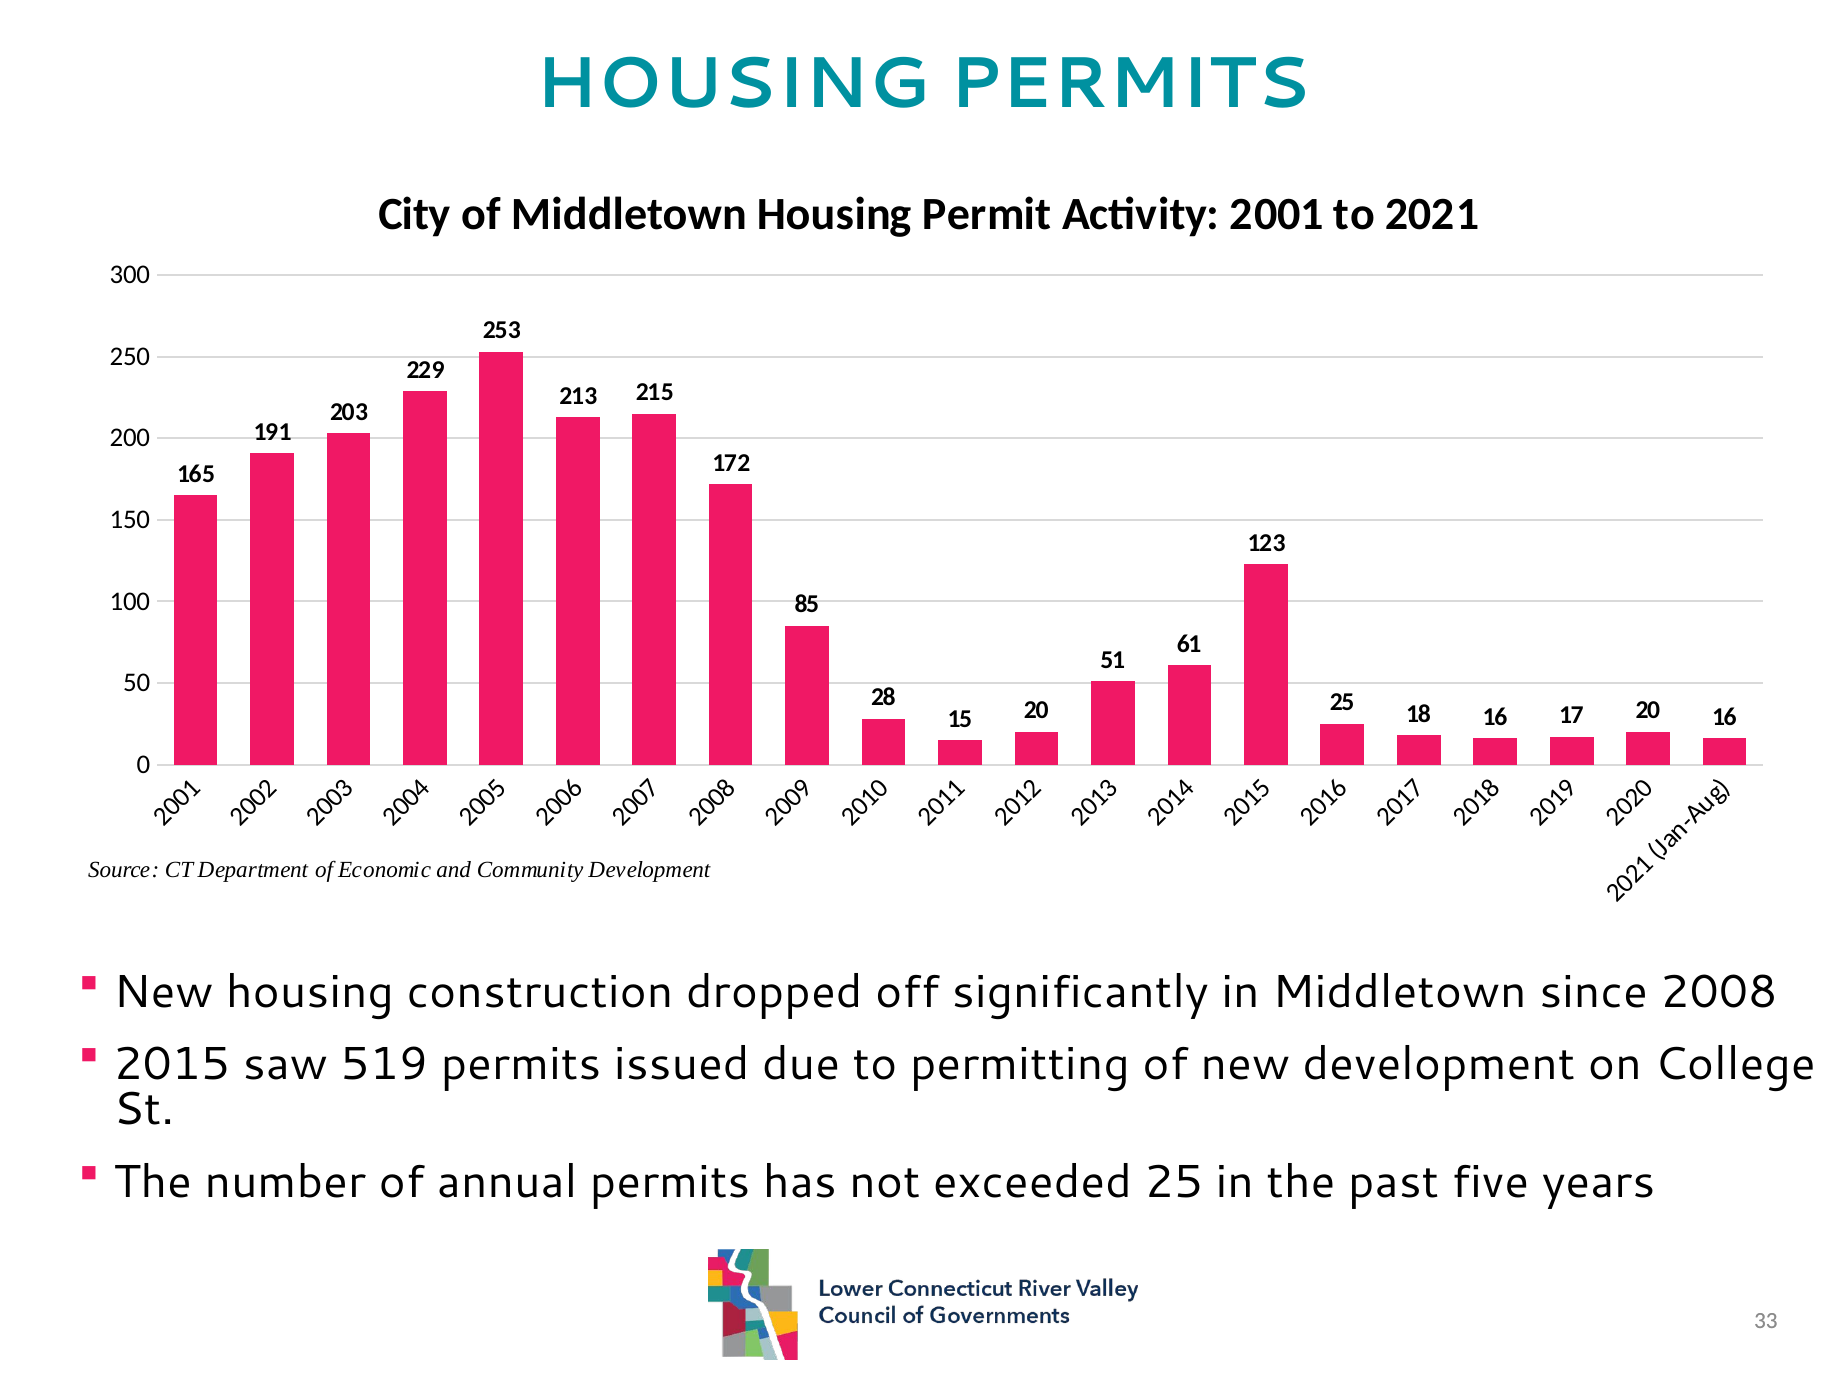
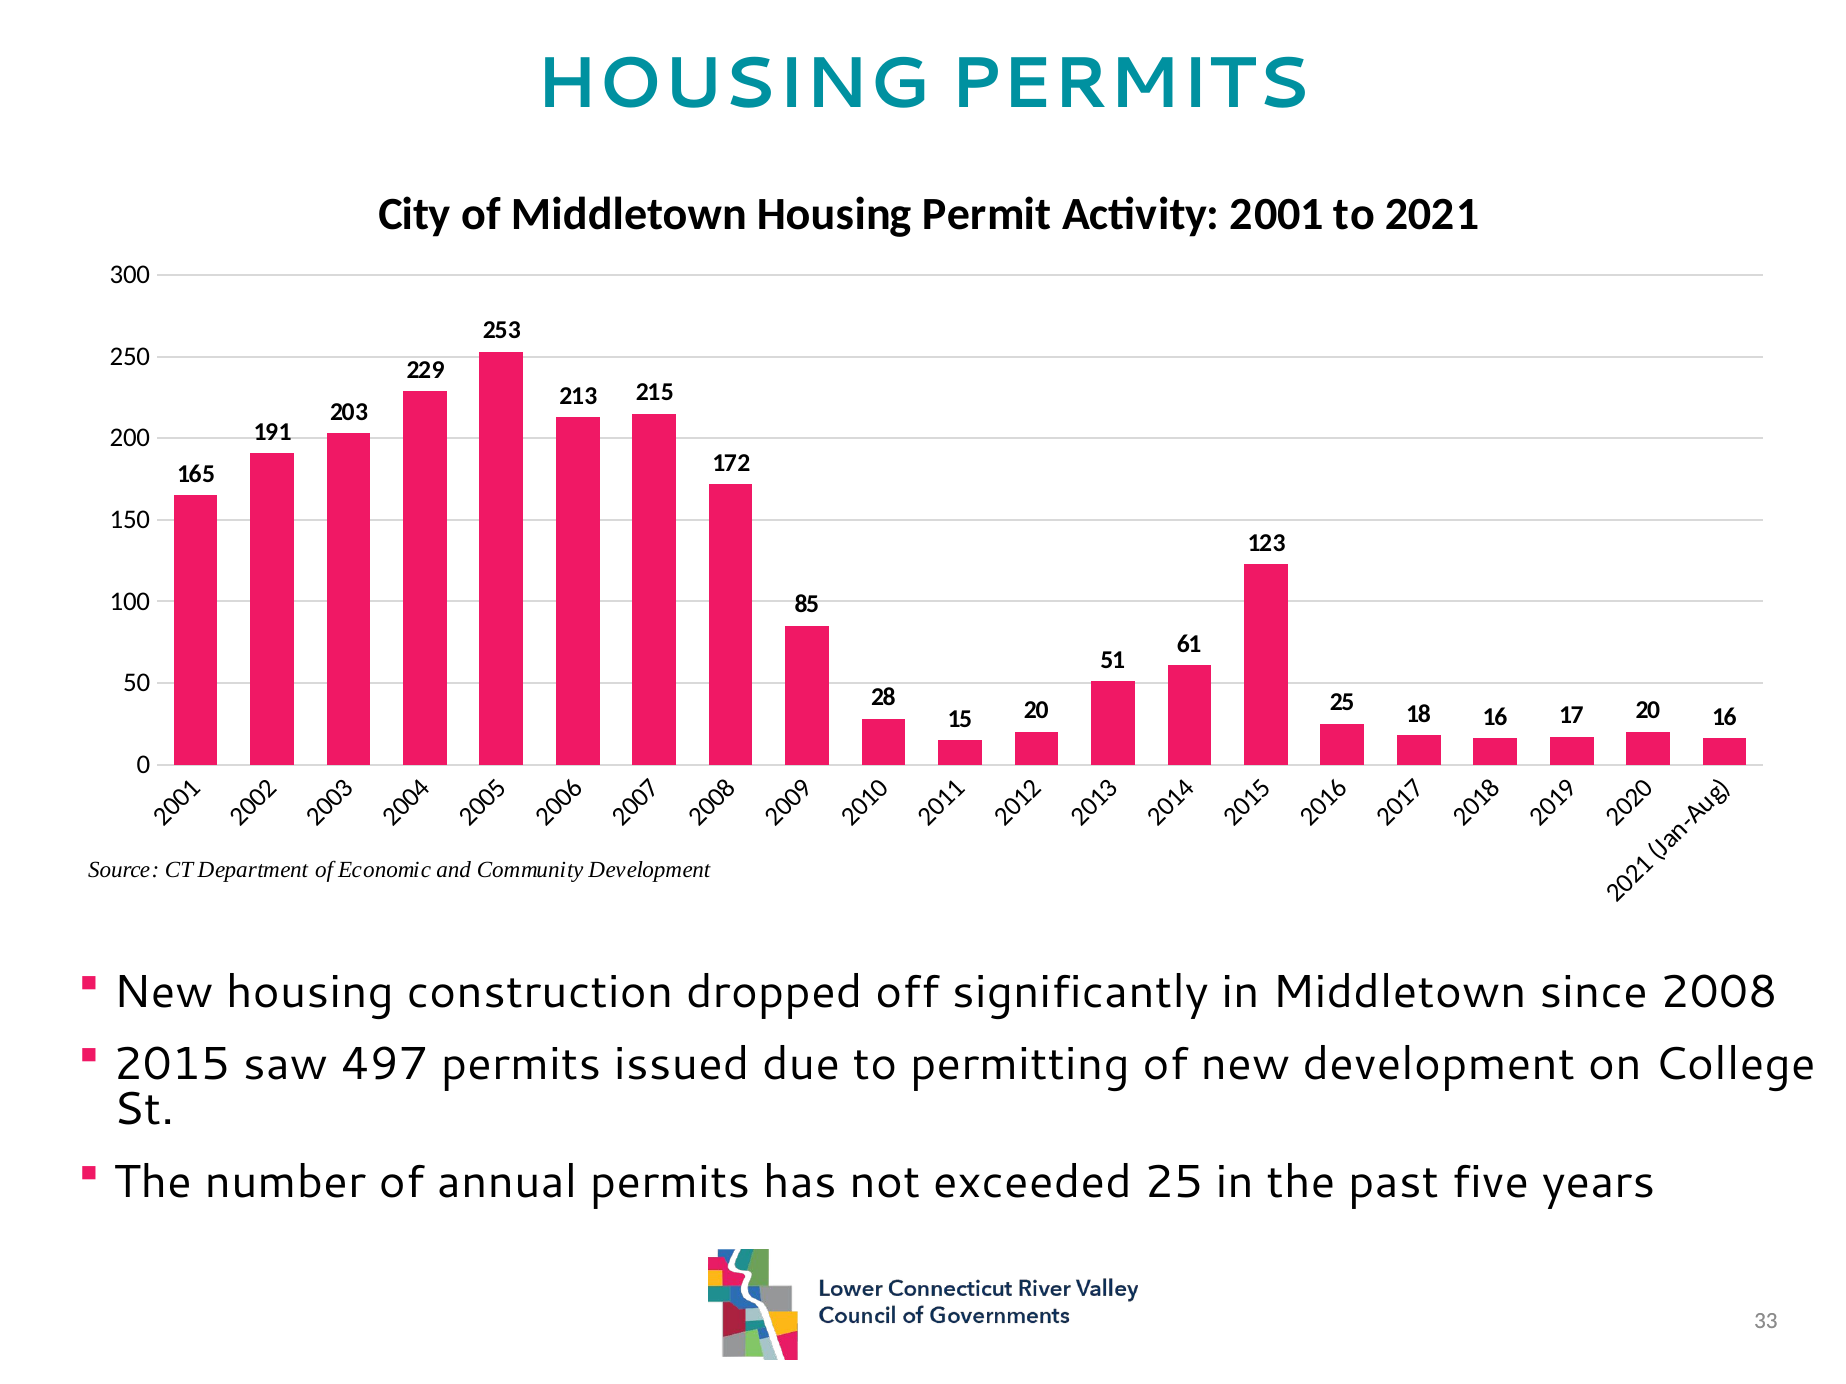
519: 519 -> 497
